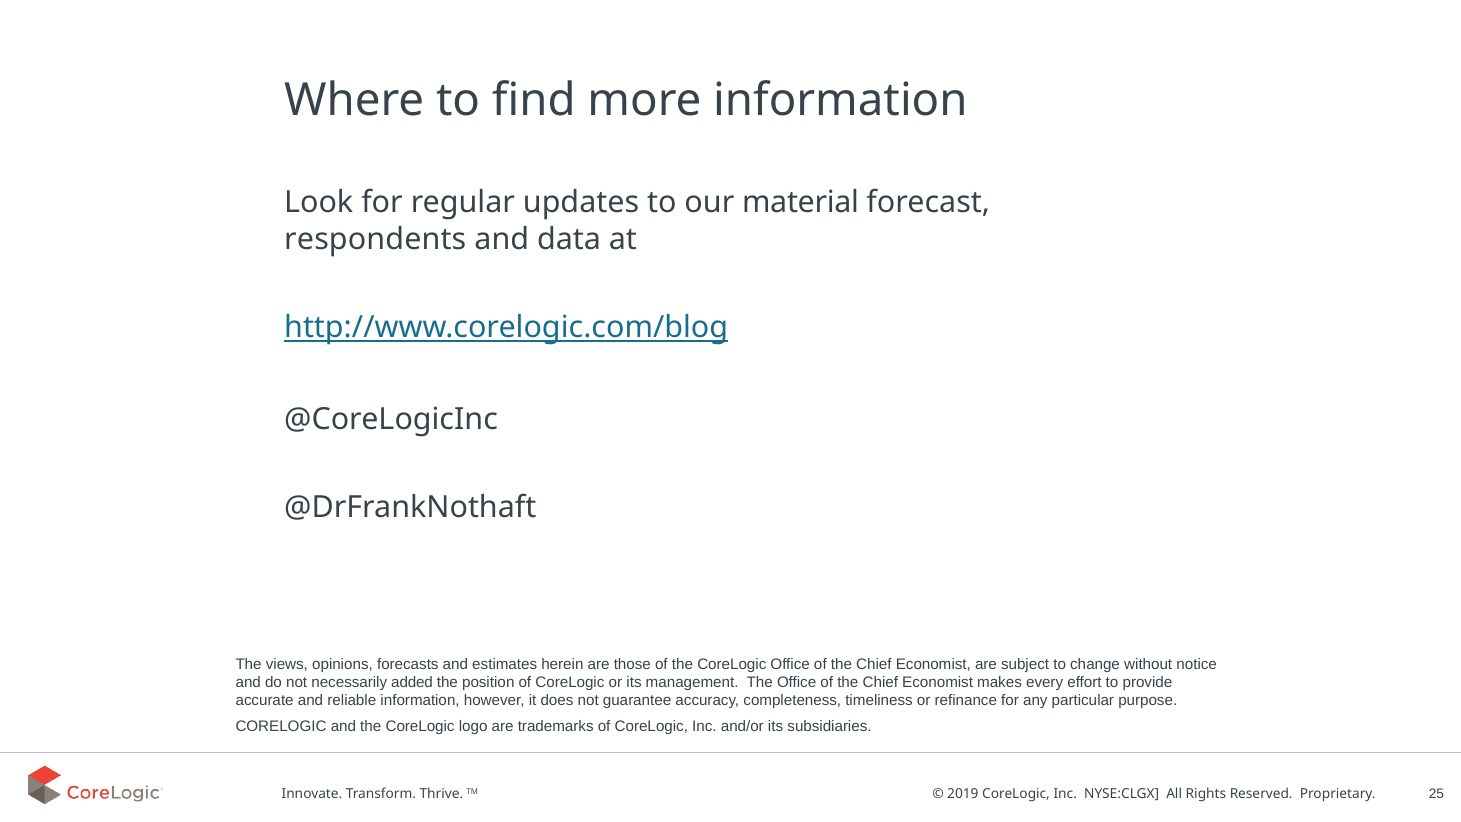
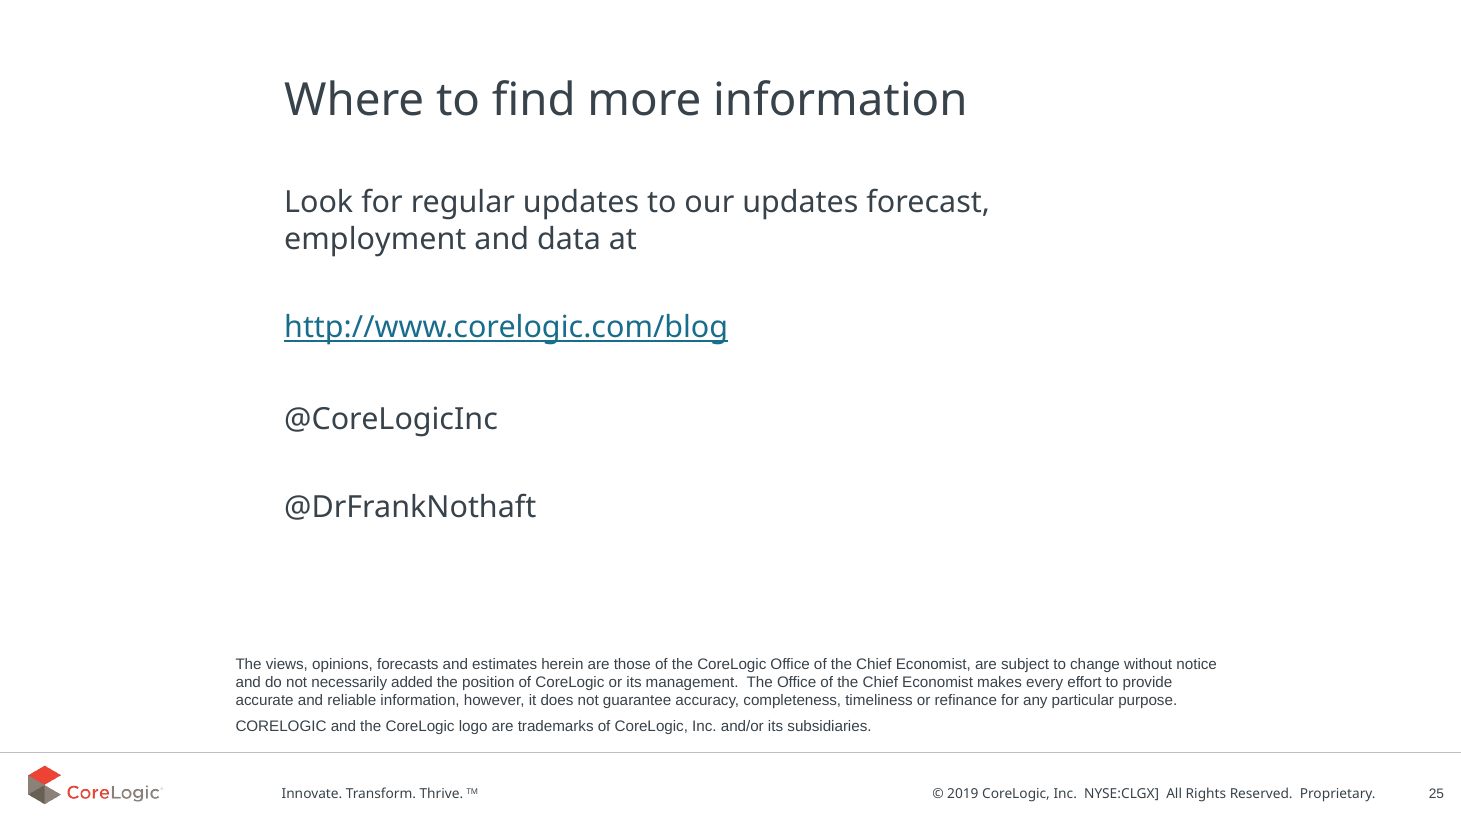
our material: material -> updates
respondents: respondents -> employment
